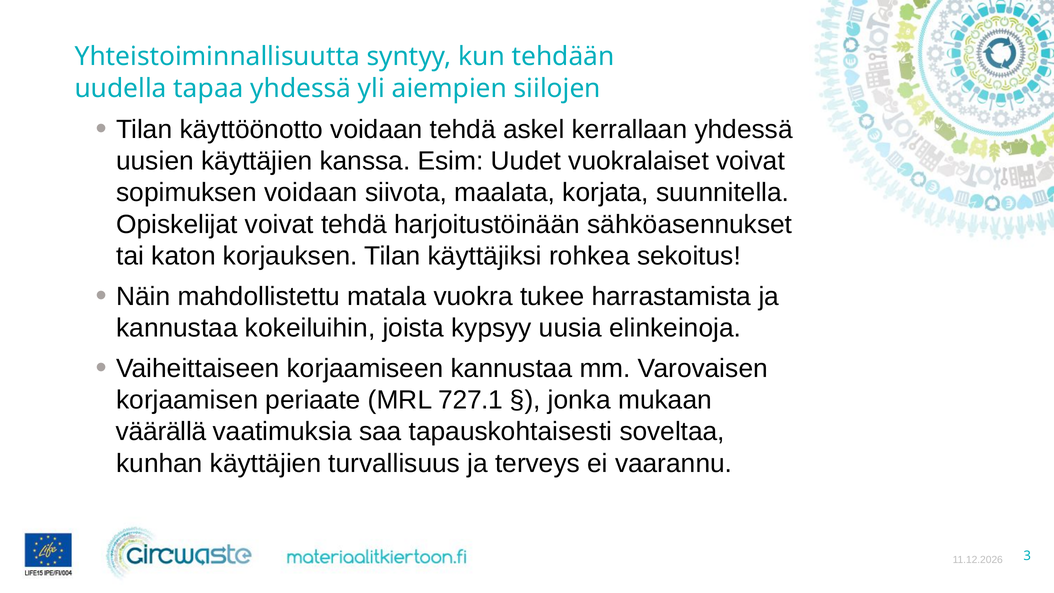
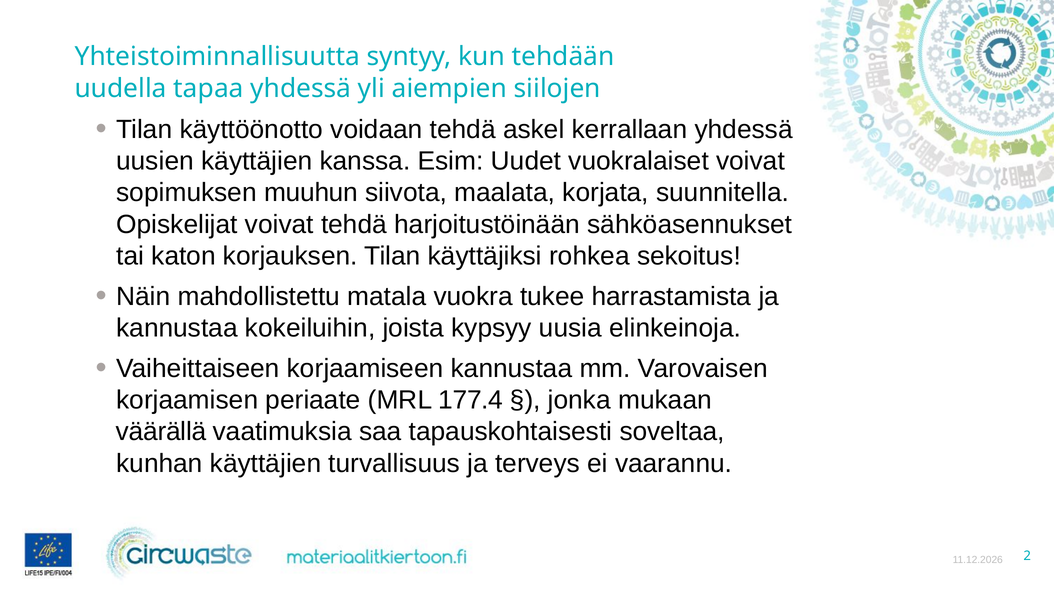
sopimuksen voidaan: voidaan -> muuhun
727.1: 727.1 -> 177.4
3: 3 -> 2
